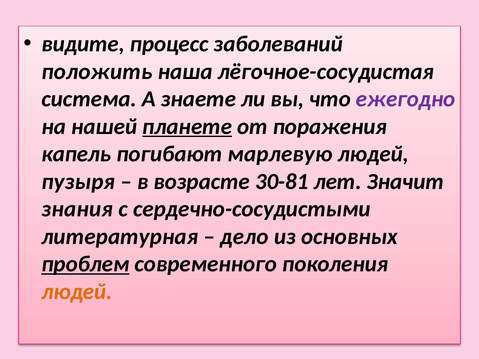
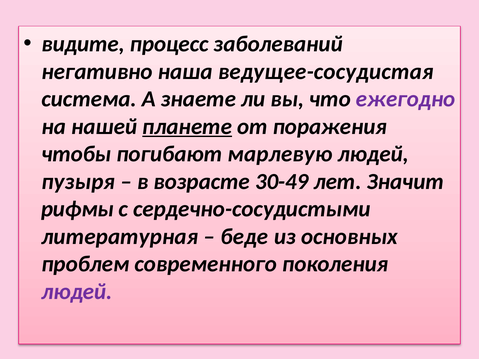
положить: положить -> негативно
лёгочное-сосудистая: лёгочное-сосудистая -> ведущее-сосудистая
капель: капель -> чтобы
30-81: 30-81 -> 30-49
знания: знания -> рифмы
дело: дело -> беде
проблем underline: present -> none
людей at (77, 292) colour: orange -> purple
